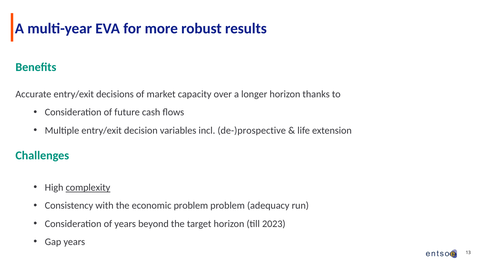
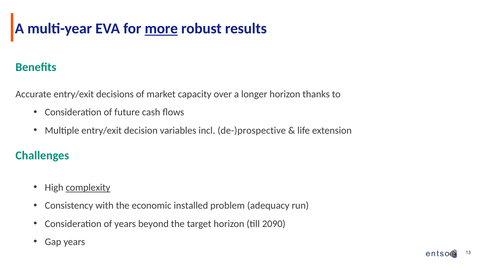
more underline: none -> present
economic problem: problem -> installed
2023: 2023 -> 2090
